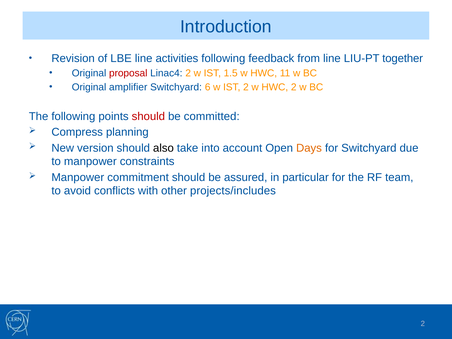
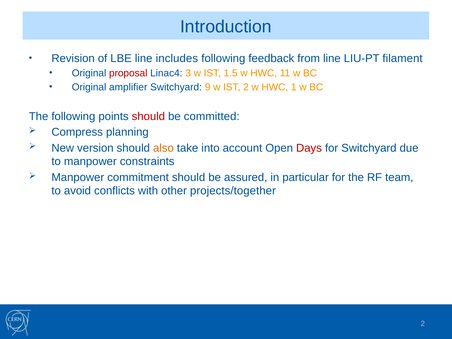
activities: activities -> includes
together: together -> filament
Linac4 2: 2 -> 3
6: 6 -> 9
HWC 2: 2 -> 1
also colour: black -> orange
Days colour: orange -> red
projects/includes: projects/includes -> projects/together
